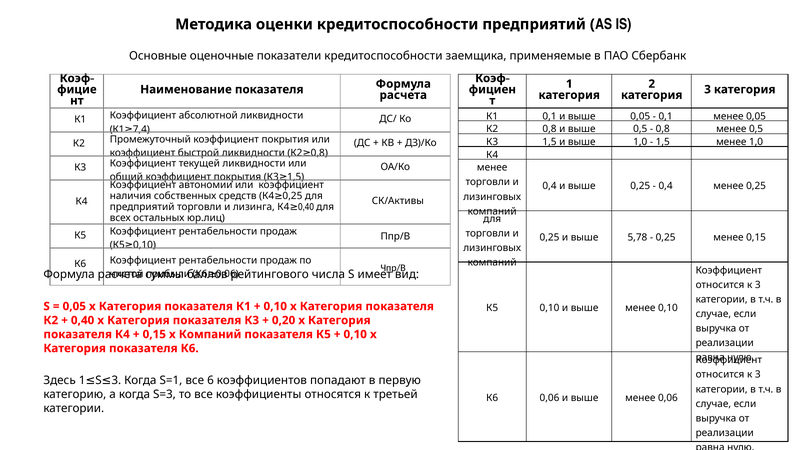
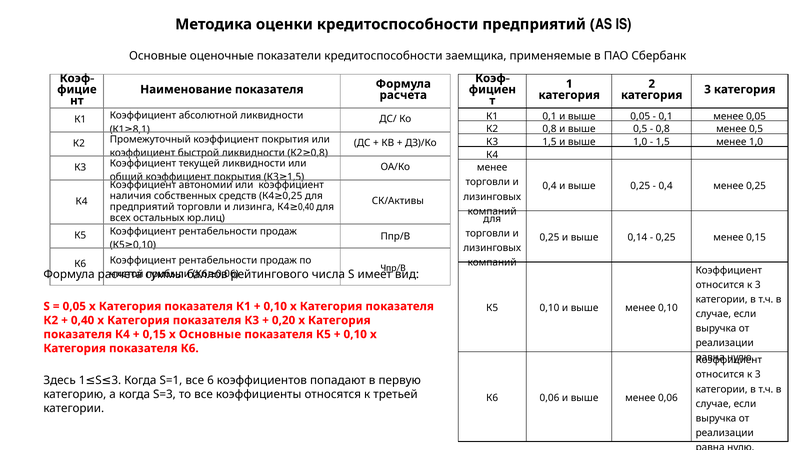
7,4: 7,4 -> 8,1
5,78: 5,78 -> 0,14
х Компаний: Компаний -> Основные
